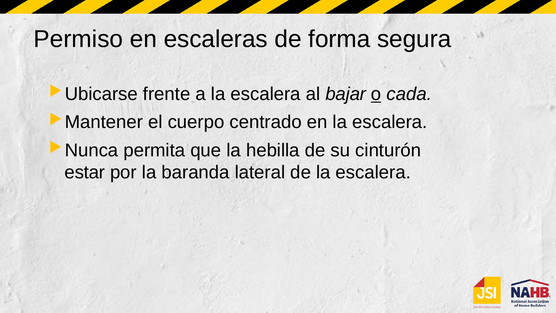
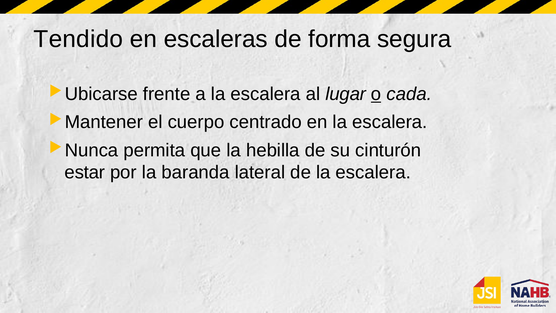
Permiso: Permiso -> Tendido
bajar: bajar -> lugar
